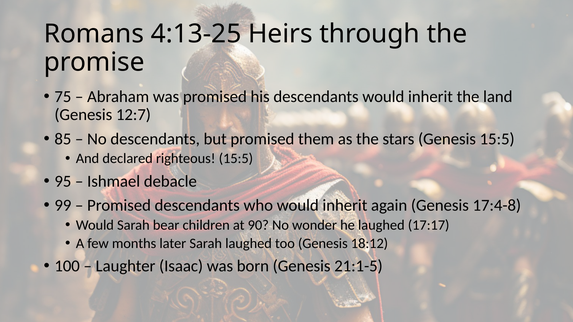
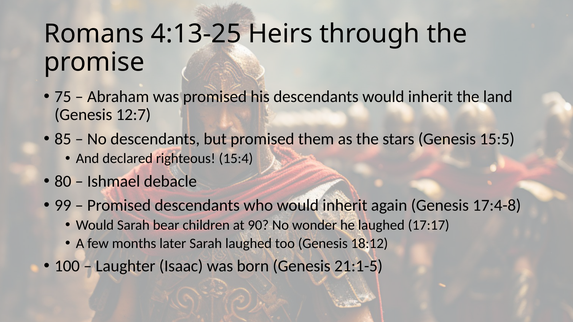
righteous 15:5: 15:5 -> 15:4
95: 95 -> 80
